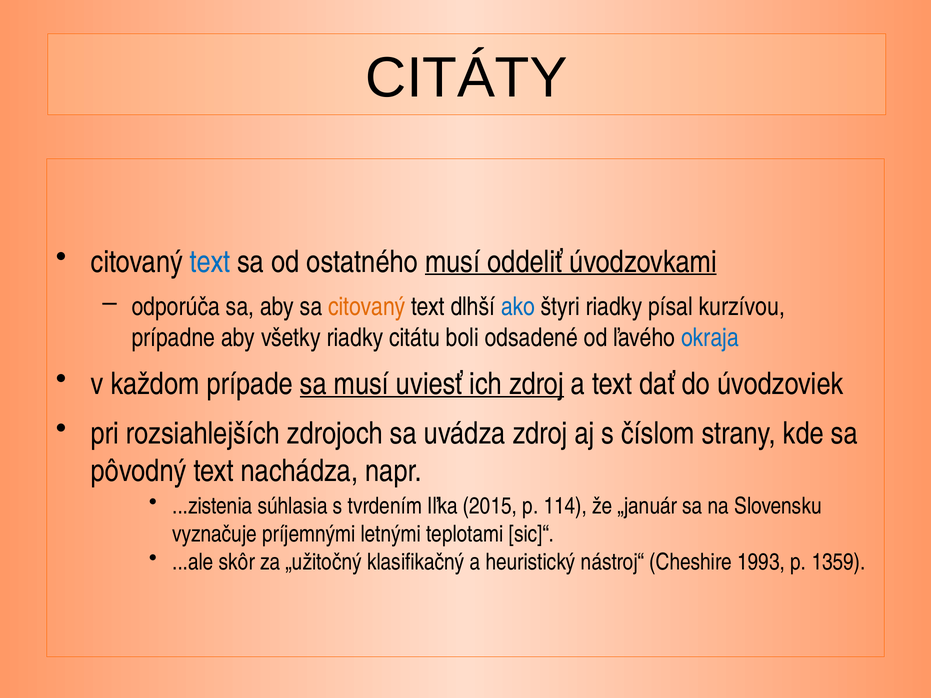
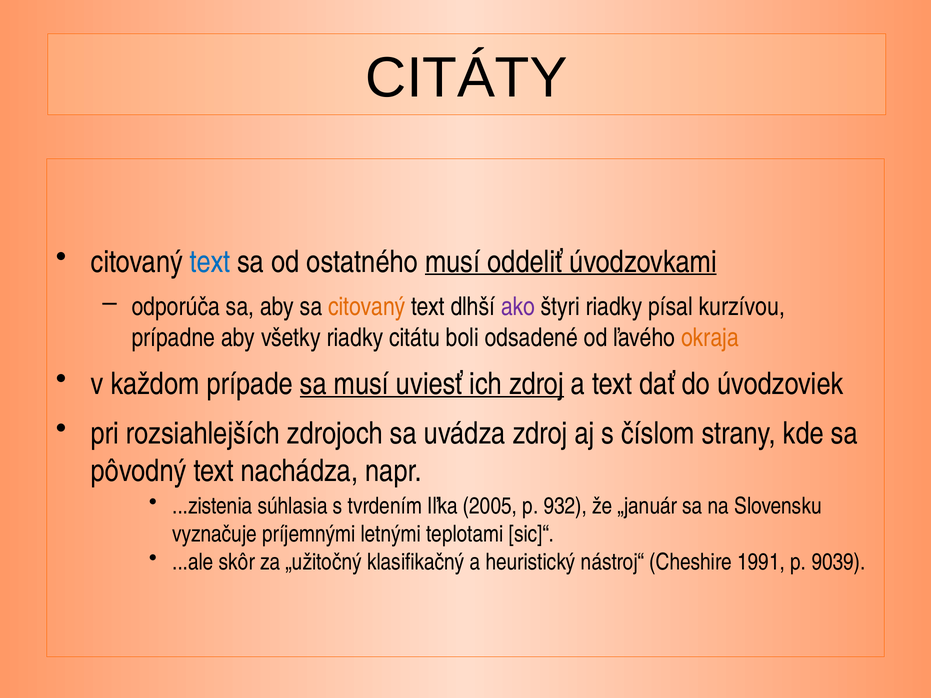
ako colour: blue -> purple
okraja colour: blue -> orange
2015: 2015 -> 2005
114: 114 -> 932
1993: 1993 -> 1991
1359: 1359 -> 9039
